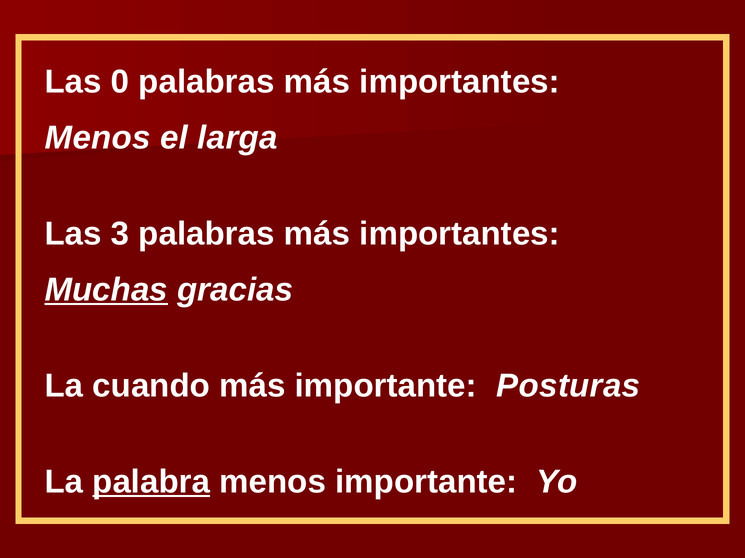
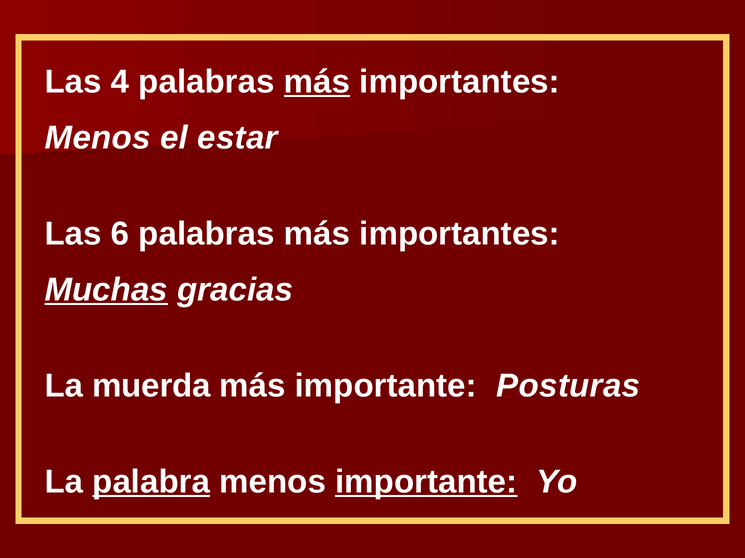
0: 0 -> 4
más at (317, 82) underline: none -> present
larga: larga -> estar
3: 3 -> 6
cuando: cuando -> muerda
importante at (426, 482) underline: none -> present
